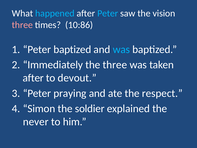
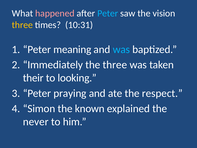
happened colour: light blue -> pink
three at (22, 25) colour: pink -> yellow
10:86: 10:86 -> 10:31
Peter baptized: baptized -> meaning
after at (33, 78): after -> their
devout: devout -> looking
soldier: soldier -> known
